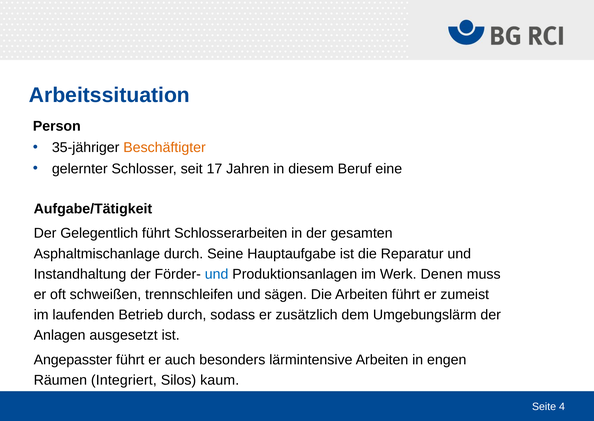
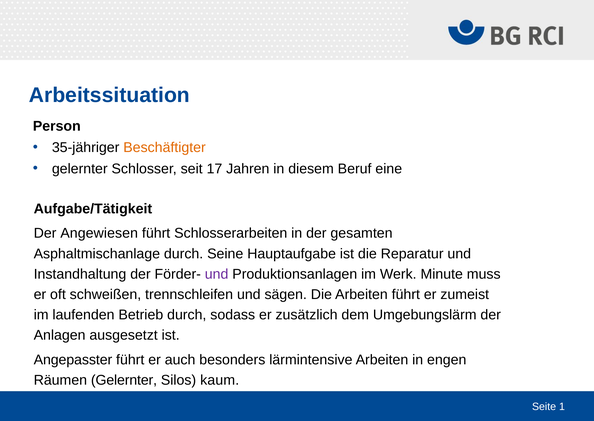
Gelegentlich: Gelegentlich -> Angewiesen
und at (217, 274) colour: blue -> purple
Denen: Denen -> Minute
Räumen Integriert: Integriert -> Gelernter
4: 4 -> 1
